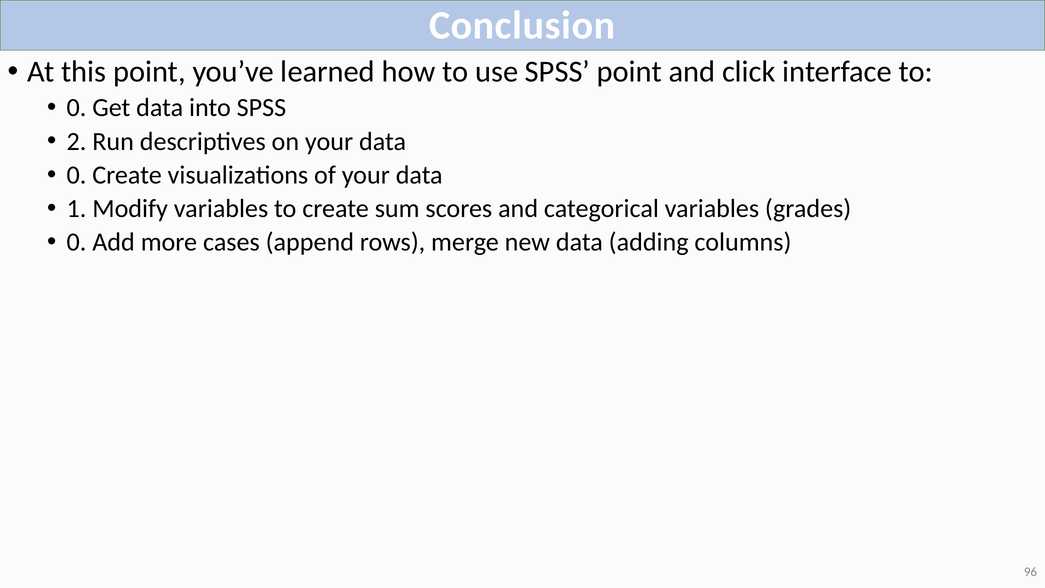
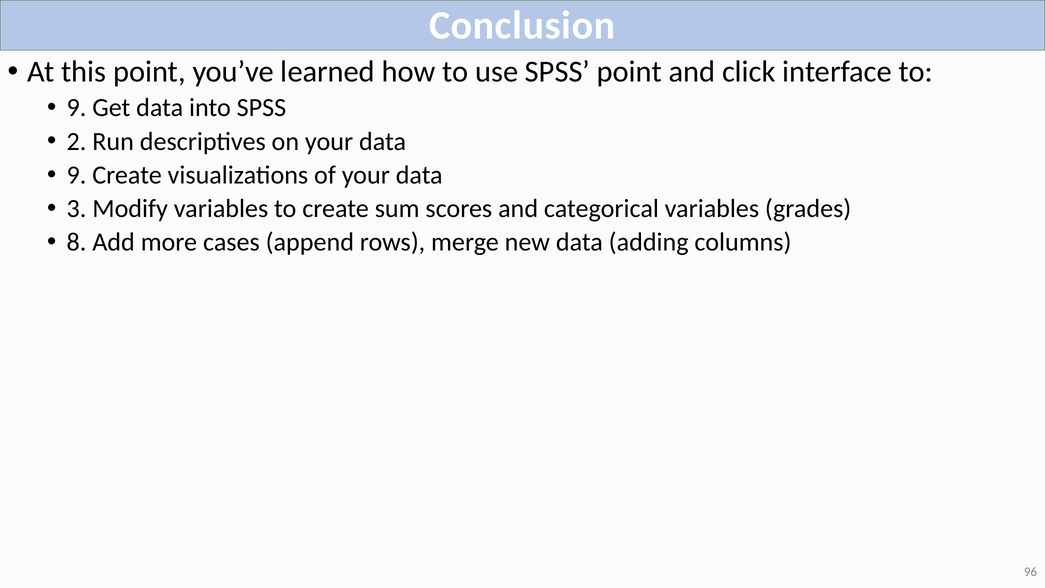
0 at (77, 108): 0 -> 9
0 at (77, 175): 0 -> 9
1: 1 -> 3
0 at (77, 242): 0 -> 8
